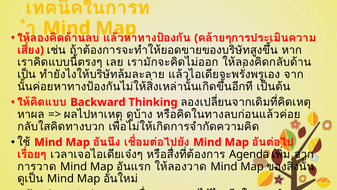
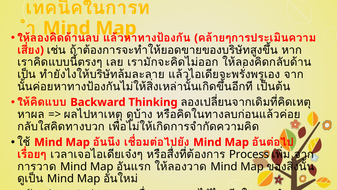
Agenda: Agenda -> Process
